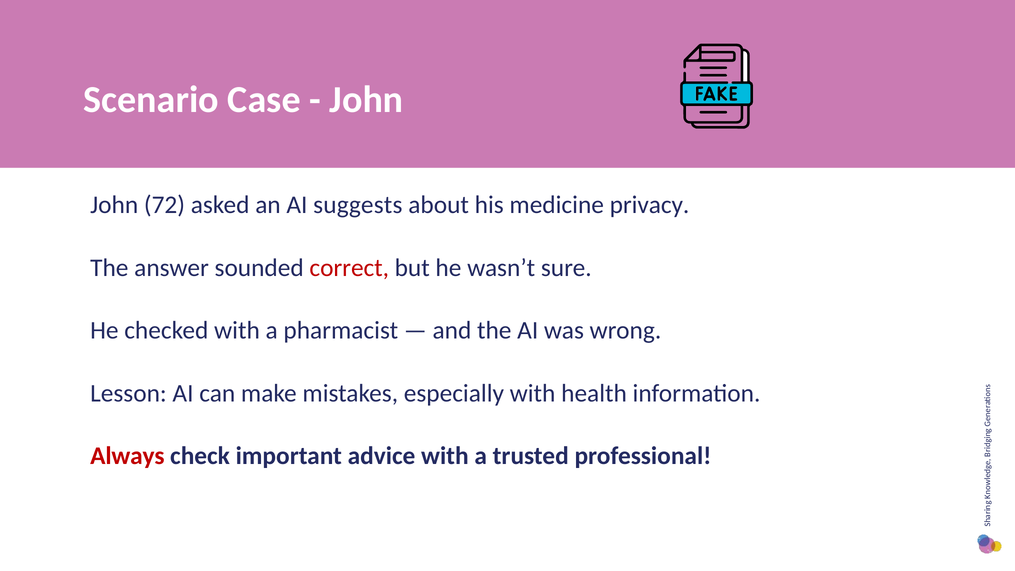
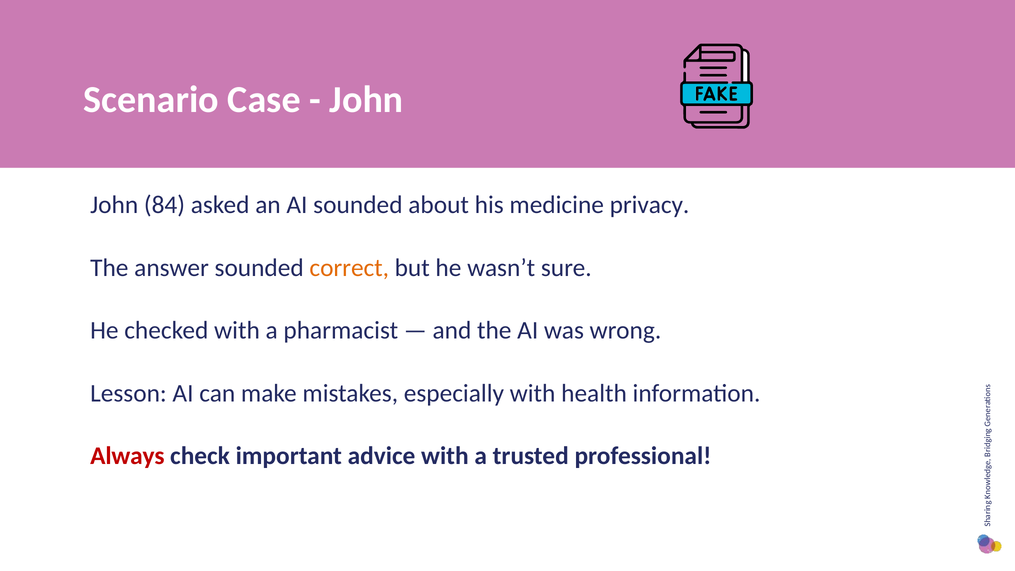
72: 72 -> 84
AI suggests: suggests -> sounded
correct colour: red -> orange
